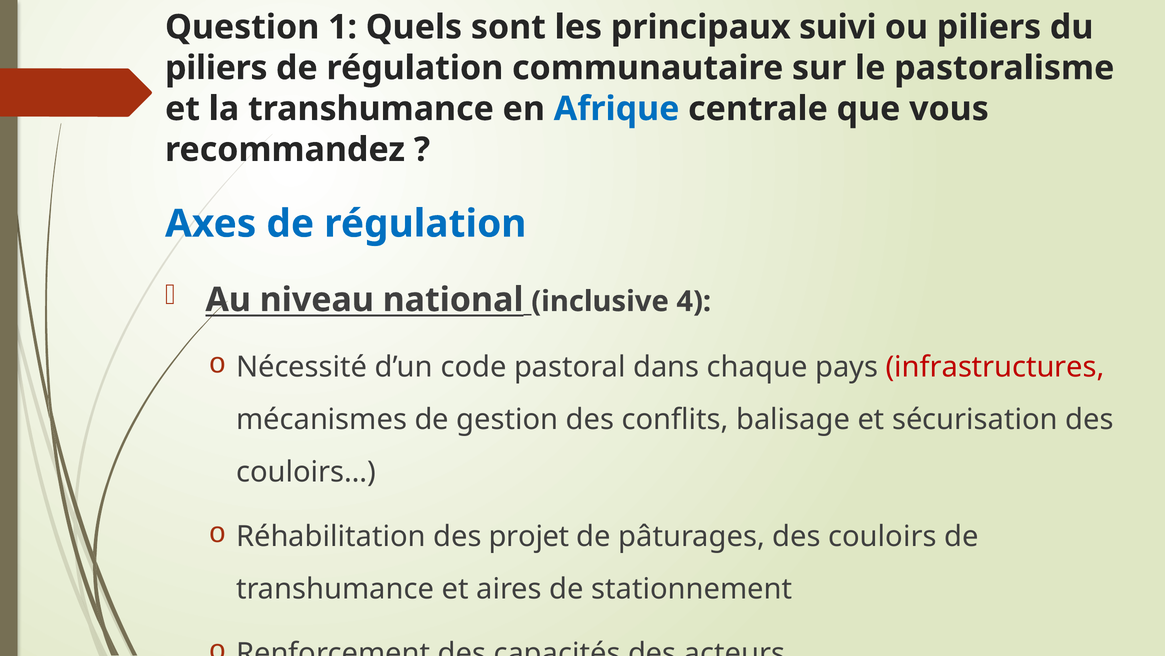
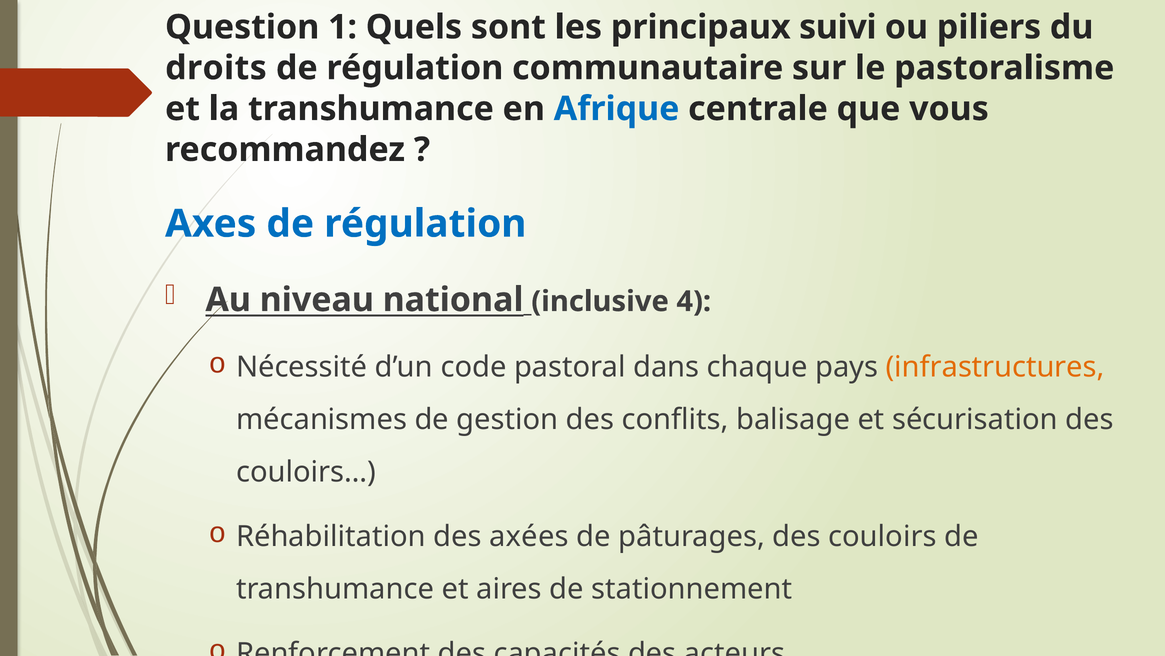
piliers at (216, 68): piliers -> droits
infrastructures colour: red -> orange
projet: projet -> axées
